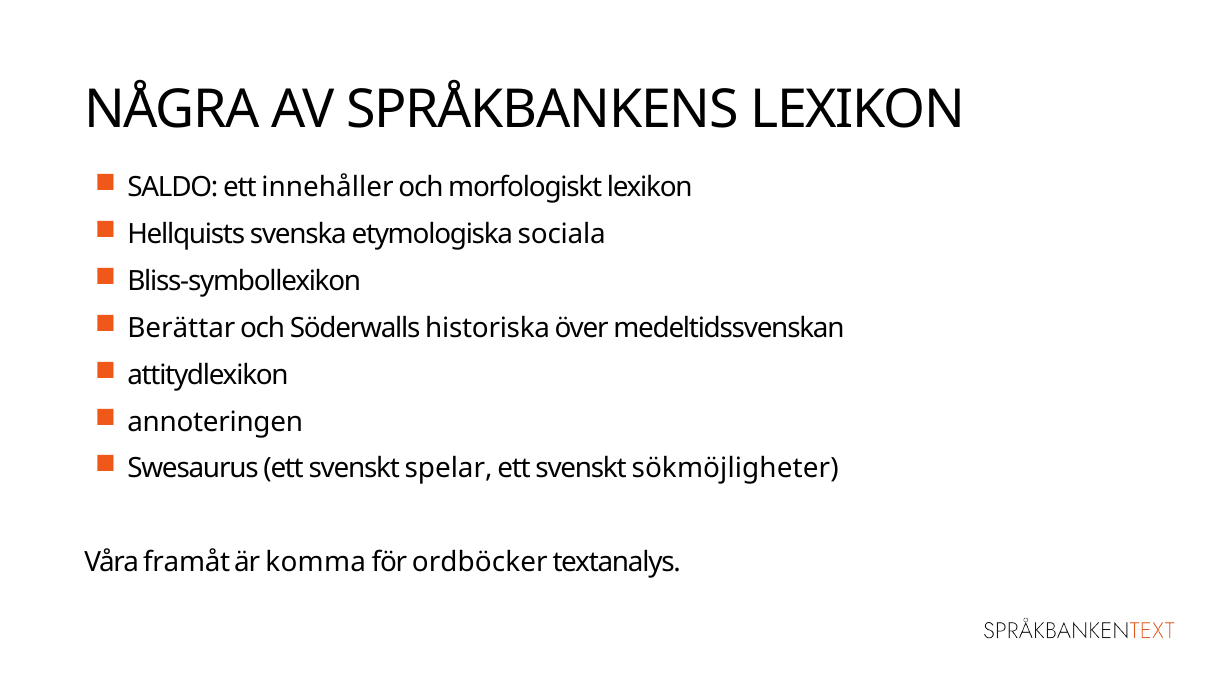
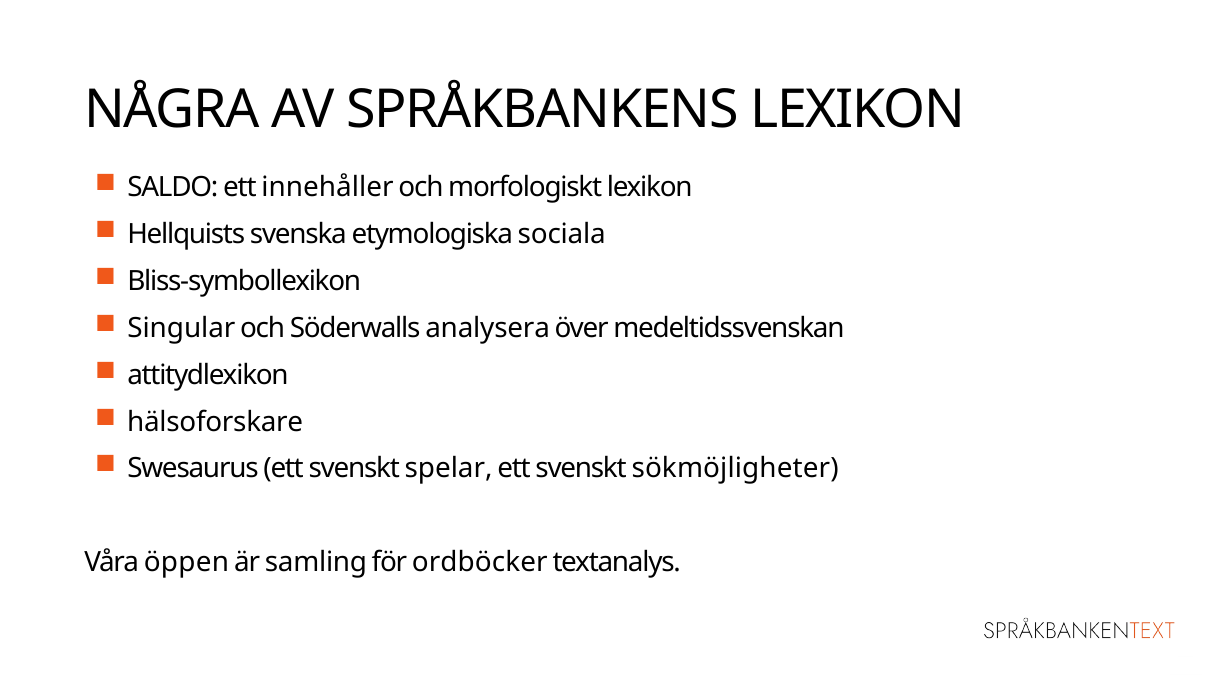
Berättar: Berättar -> Singular
historiska: historiska -> analysera
annoteringen: annoteringen -> hälsoforskare
framåt: framåt -> öppen
komma: komma -> samling
